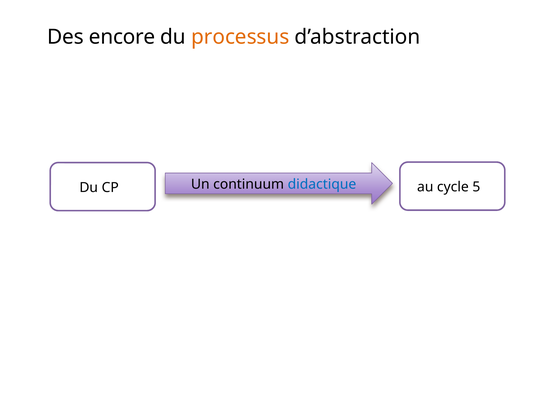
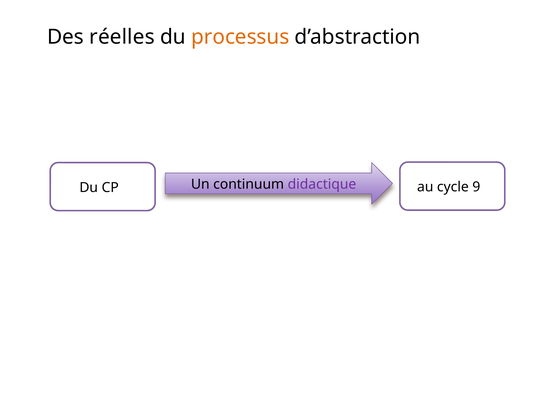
encore: encore -> réelles
didactique colour: blue -> purple
5: 5 -> 9
